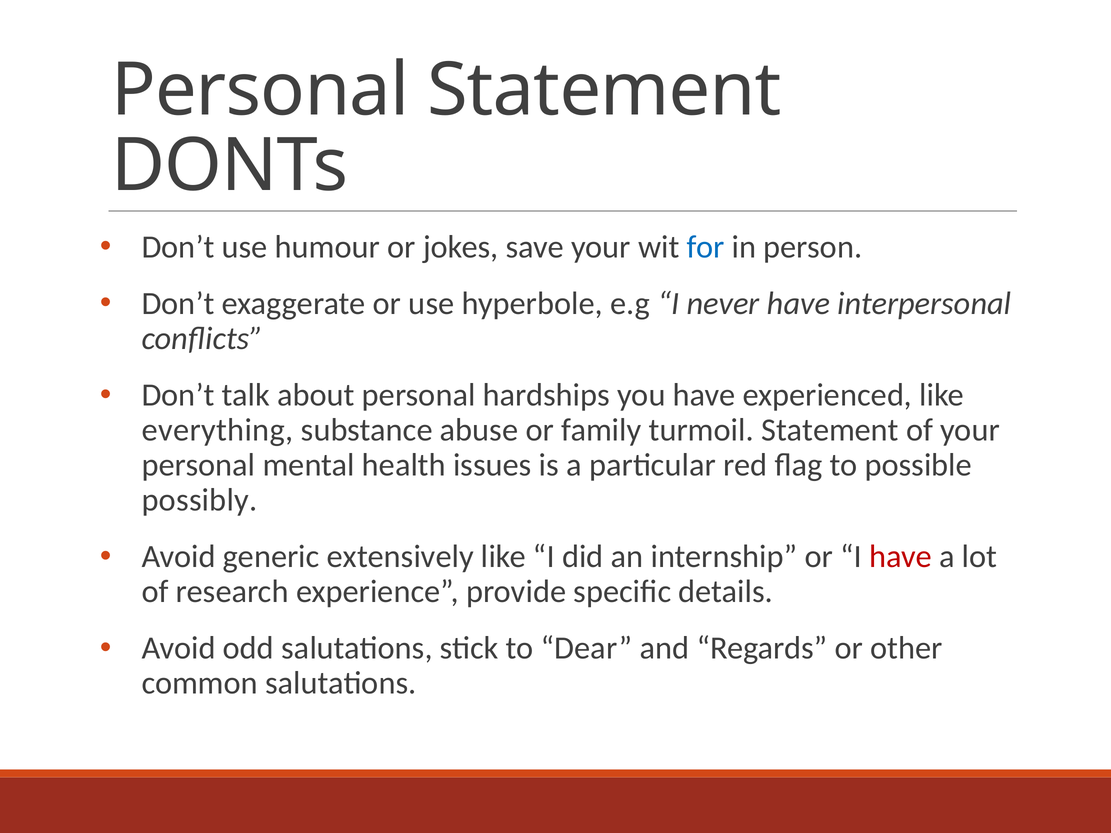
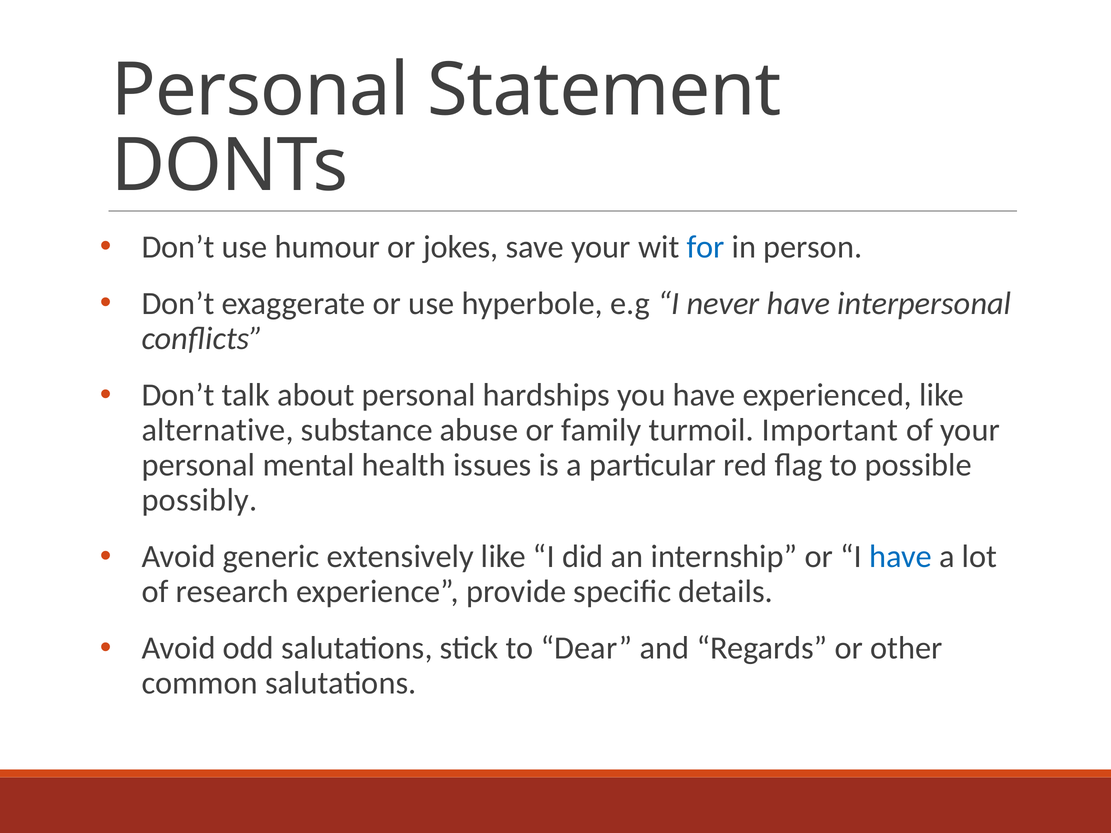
everything: everything -> alternative
turmoil Statement: Statement -> Important
have at (901, 557) colour: red -> blue
